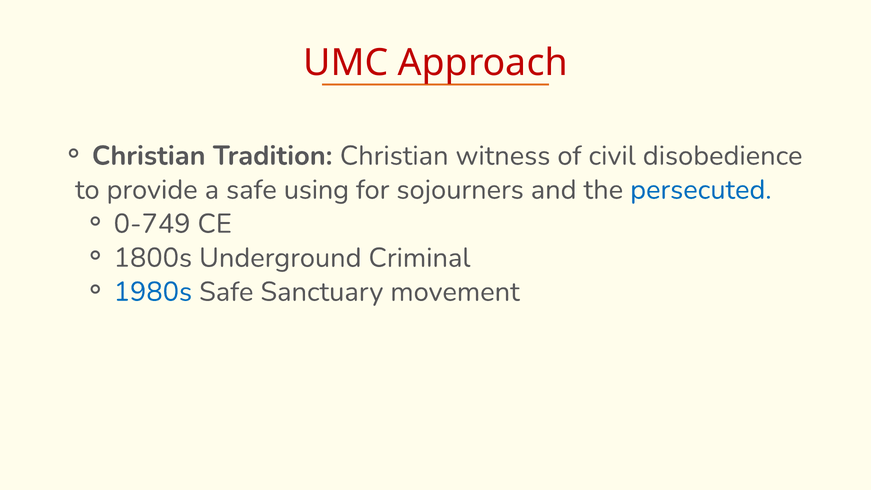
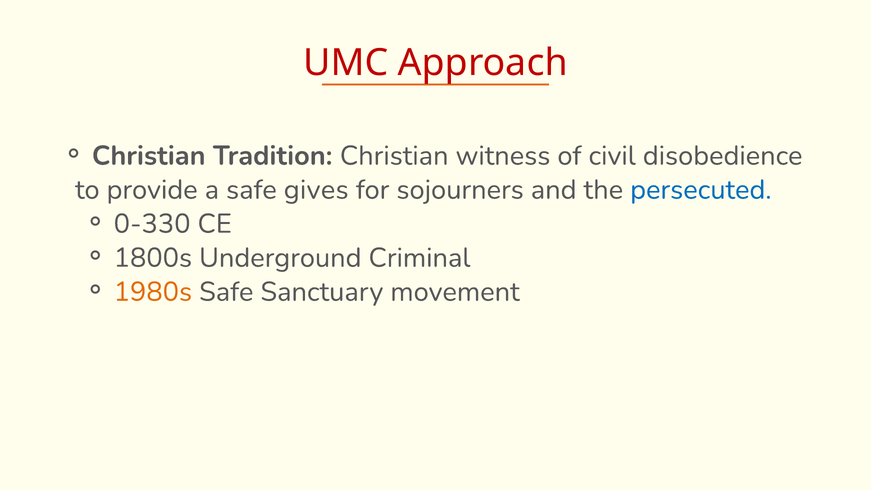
using: using -> gives
0-749: 0-749 -> 0-330
1980s colour: blue -> orange
